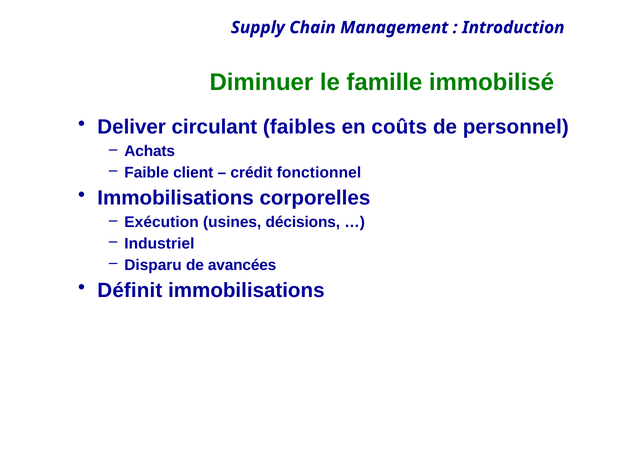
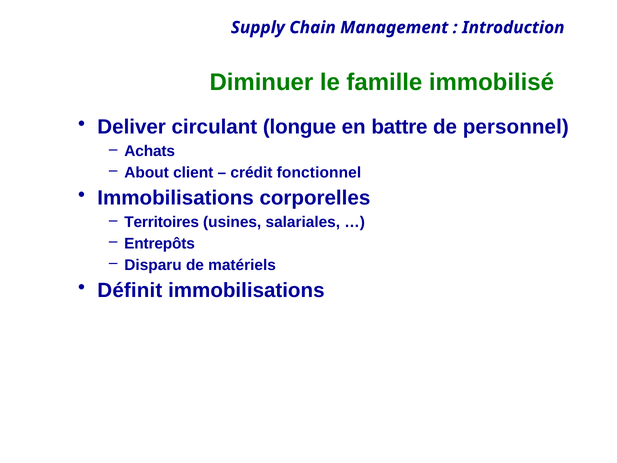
faibles: faibles -> longue
coûts: coûts -> battre
Faible: Faible -> About
Exécution: Exécution -> Territoires
décisions: décisions -> salariales
Industriel: Industriel -> Entrepôts
avancées: avancées -> matériels
